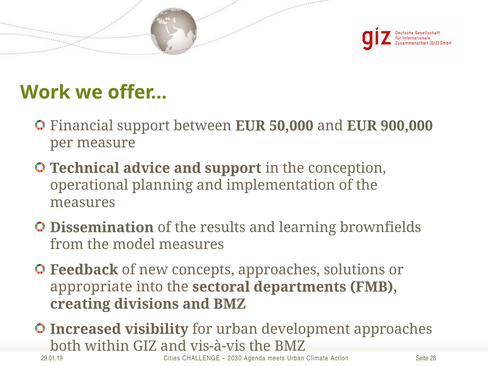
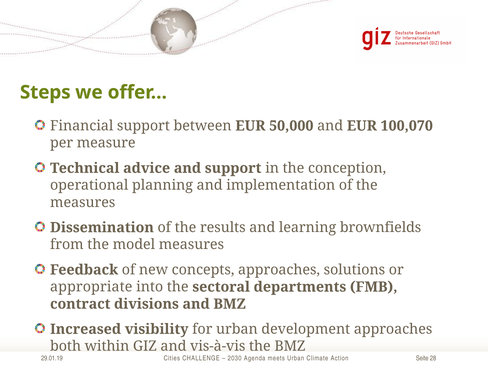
Work: Work -> Steps
900,000: 900,000 -> 100,070
creating: creating -> contract
